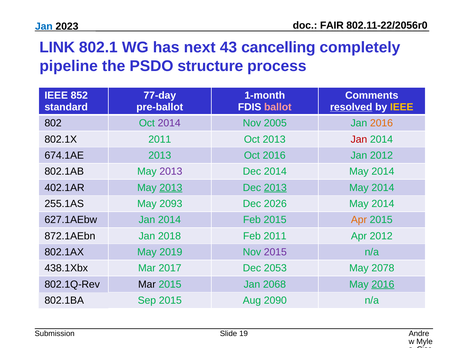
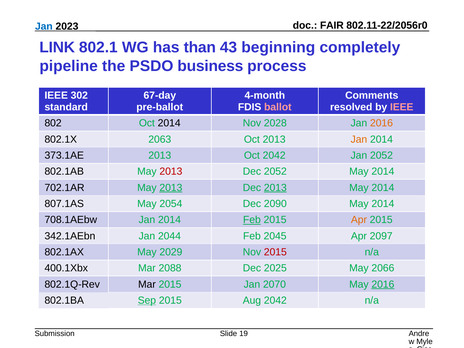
next: next -> than
cancelling: cancelling -> beginning
structure: structure -> business
852: 852 -> 302
77-day: 77-day -> 67-day
1-month: 1-month -> 4-month
resolved underline: present -> none
IEEE at (402, 107) colour: yellow -> pink
2014 at (169, 123) colour: purple -> black
2005: 2005 -> 2028
802.1X 2011: 2011 -> 2063
Jan at (359, 139) colour: red -> orange
674.1AE: 674.1AE -> 373.1AE
Oct 2016: 2016 -> 2042
Jan 2012: 2012 -> 2052
2013 at (171, 171) colour: purple -> red
Dec 2014: 2014 -> 2052
402.1AR: 402.1AR -> 702.1AR
255.1AS: 255.1AS -> 807.1AS
2093: 2093 -> 2054
2026: 2026 -> 2090
627.1AEbw: 627.1AEbw -> 708.1AEbw
Feb at (252, 220) underline: none -> present
872.1AEbn: 872.1AEbn -> 342.1AEbn
2018: 2018 -> 2044
Feb 2011: 2011 -> 2045
Apr 2012: 2012 -> 2097
2019: 2019 -> 2029
2015 at (275, 252) colour: purple -> red
438.1Xbx: 438.1Xbx -> 400.1Xbx
2017: 2017 -> 2088
2053: 2053 -> 2025
2078: 2078 -> 2066
2068: 2068 -> 2070
Sep underline: none -> present
Aug 2090: 2090 -> 2042
